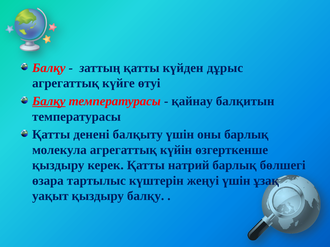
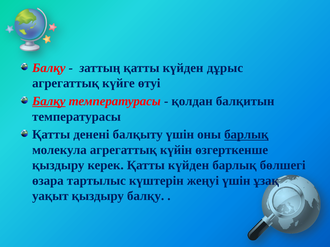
қайнау: қайнау -> қолдан
барлық at (246, 135) underline: none -> present
керек Қатты натрий: натрий -> күйден
